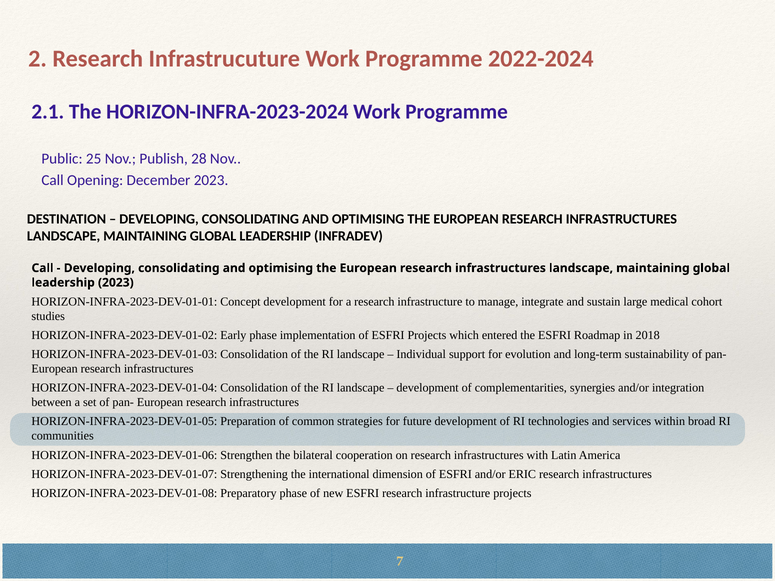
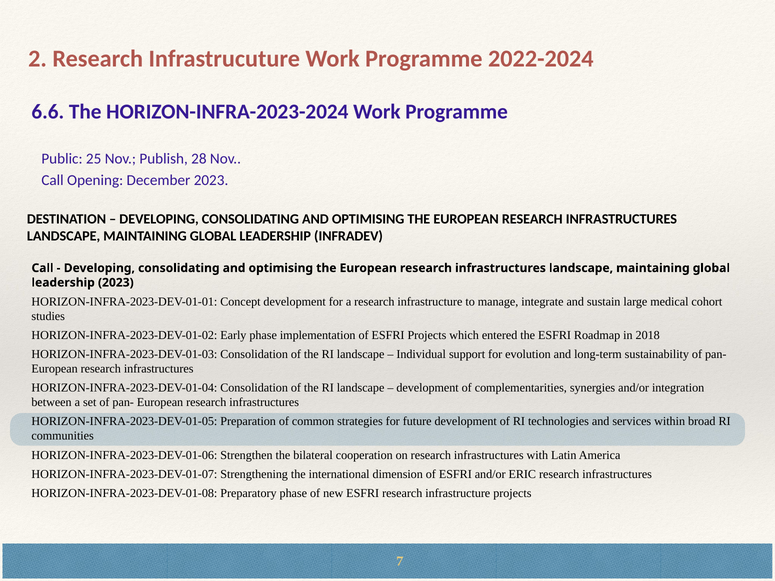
2.1: 2.1 -> 6.6
